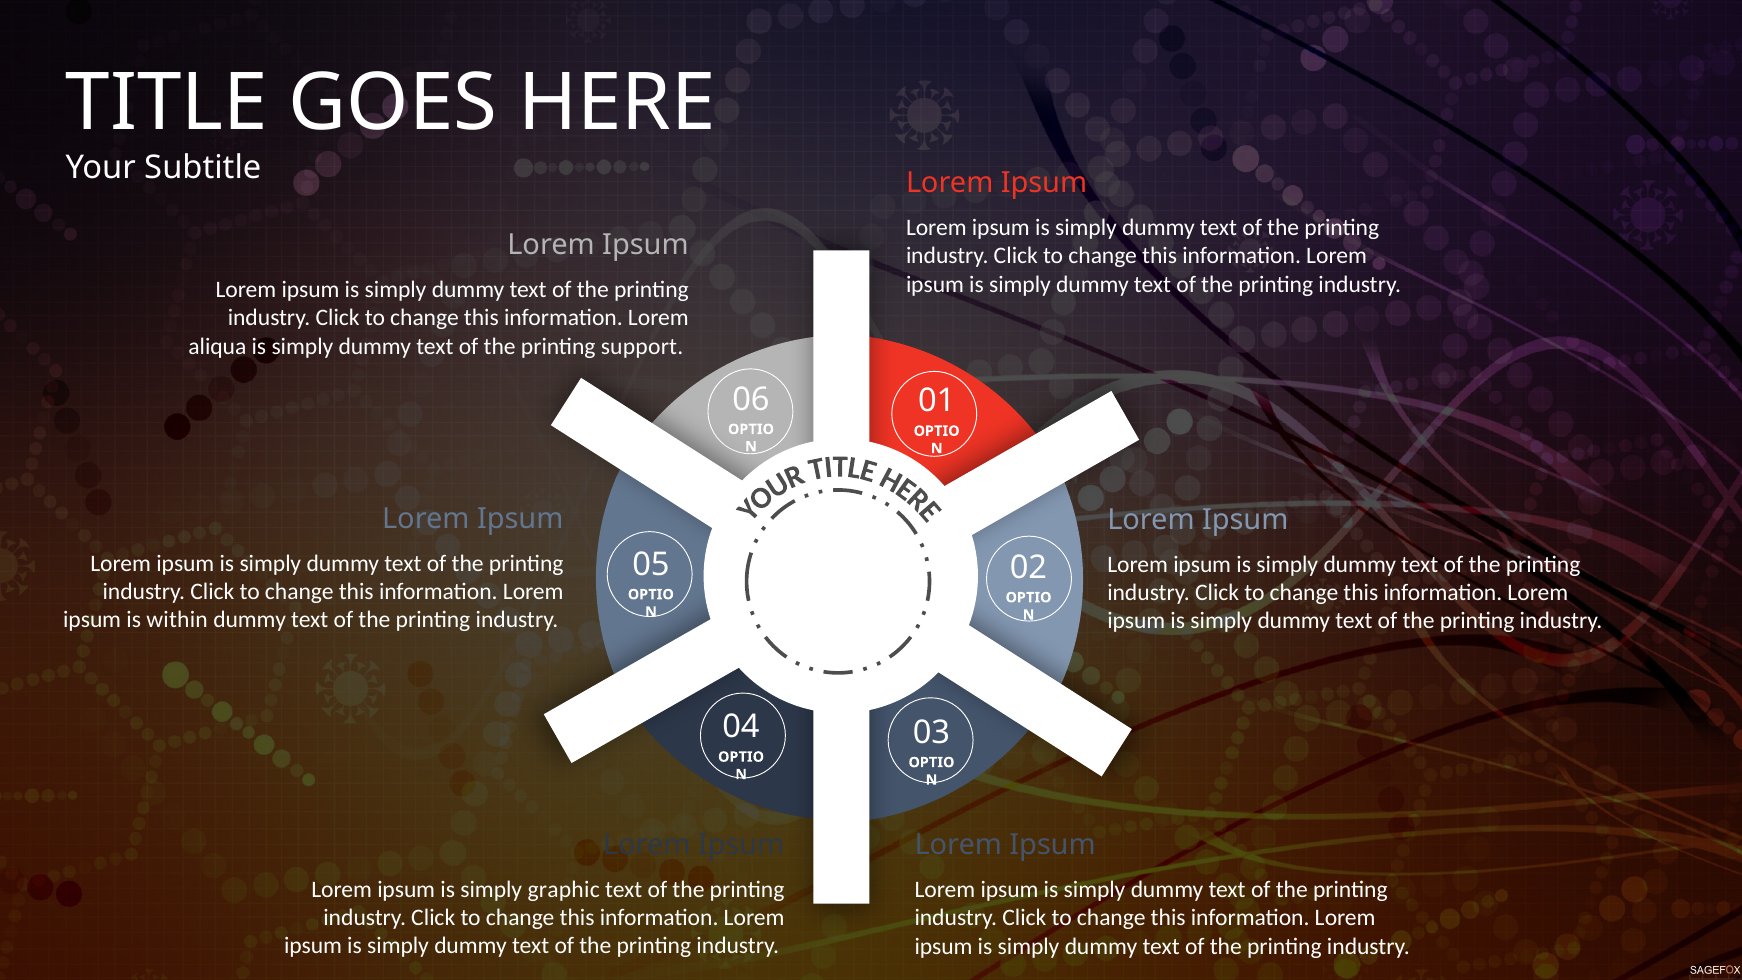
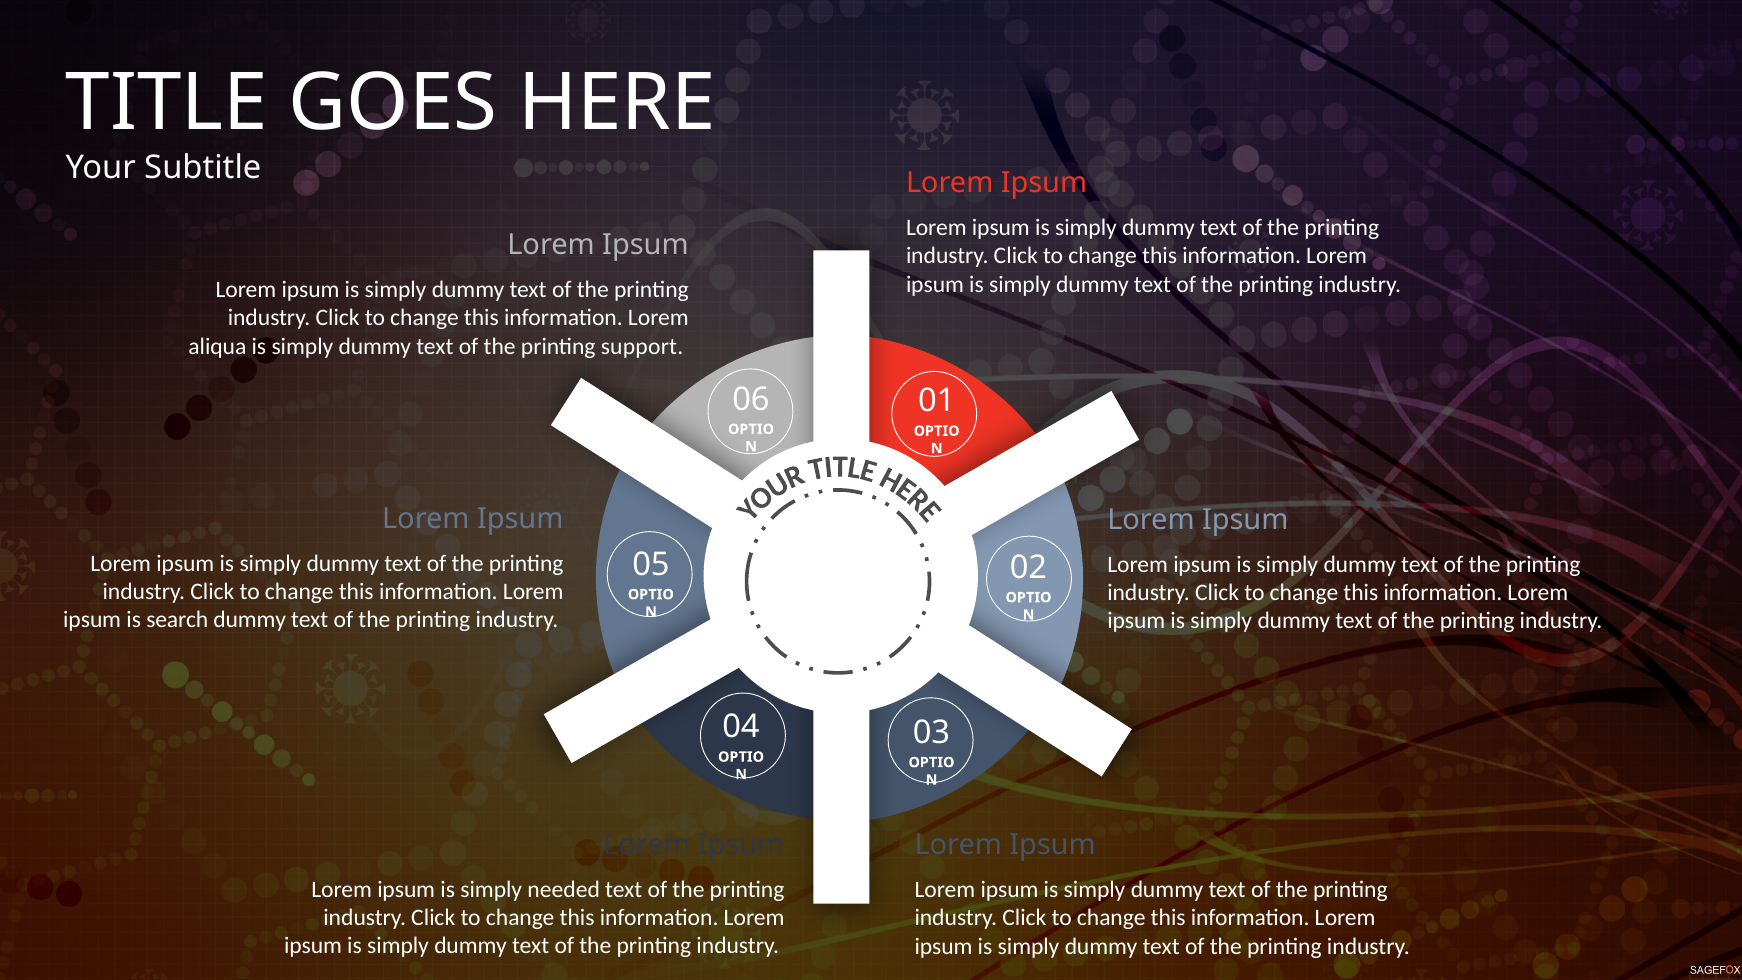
within: within -> search
graphic: graphic -> needed
